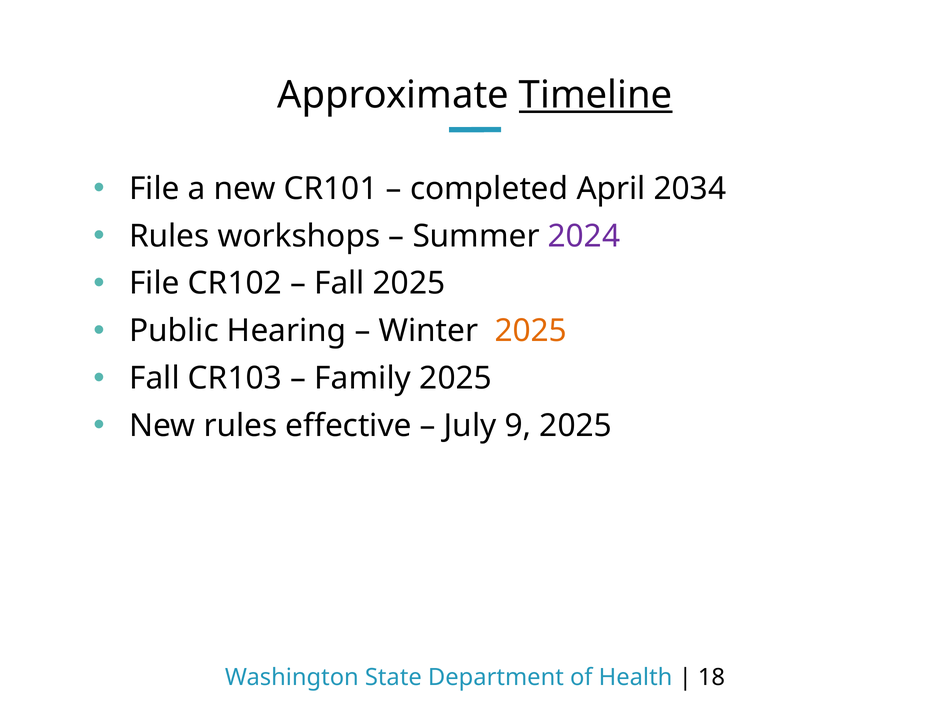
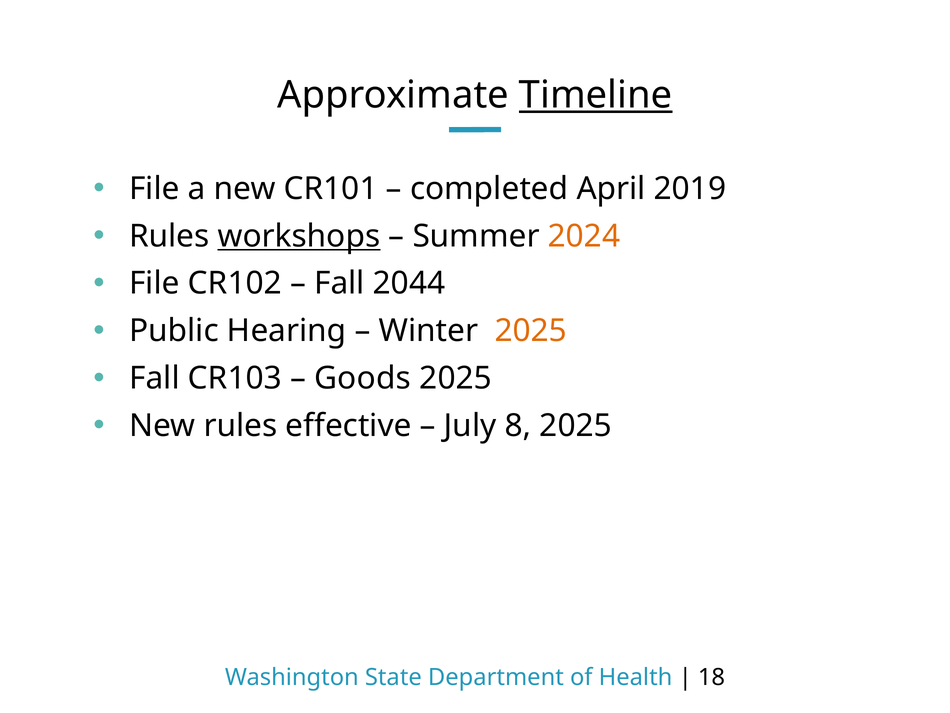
2034: 2034 -> 2019
workshops underline: none -> present
2024 colour: purple -> orange
Fall 2025: 2025 -> 2044
Family: Family -> Goods
9: 9 -> 8
